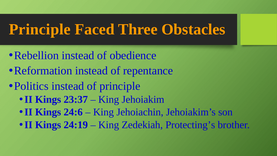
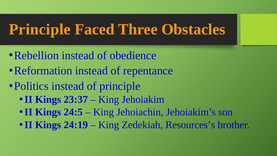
24:6: 24:6 -> 24:5
Protecting’s: Protecting’s -> Resources’s
